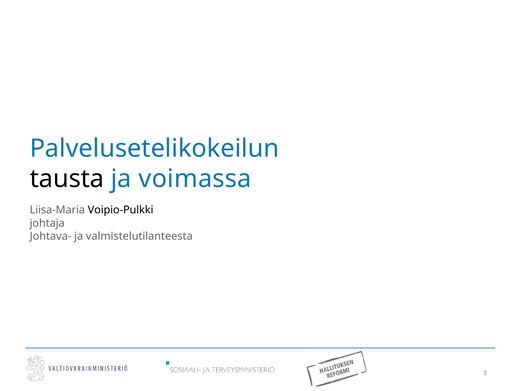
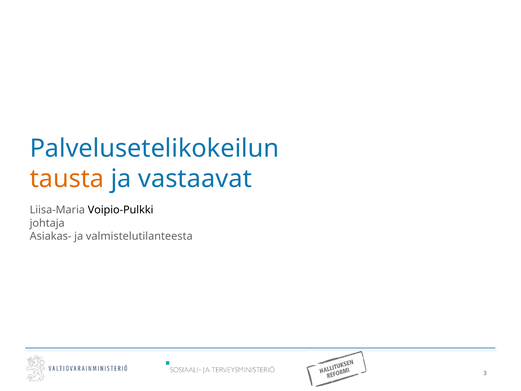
tausta colour: black -> orange
voimassa: voimassa -> vastaavat
Johtava-: Johtava- -> Asiakas-
